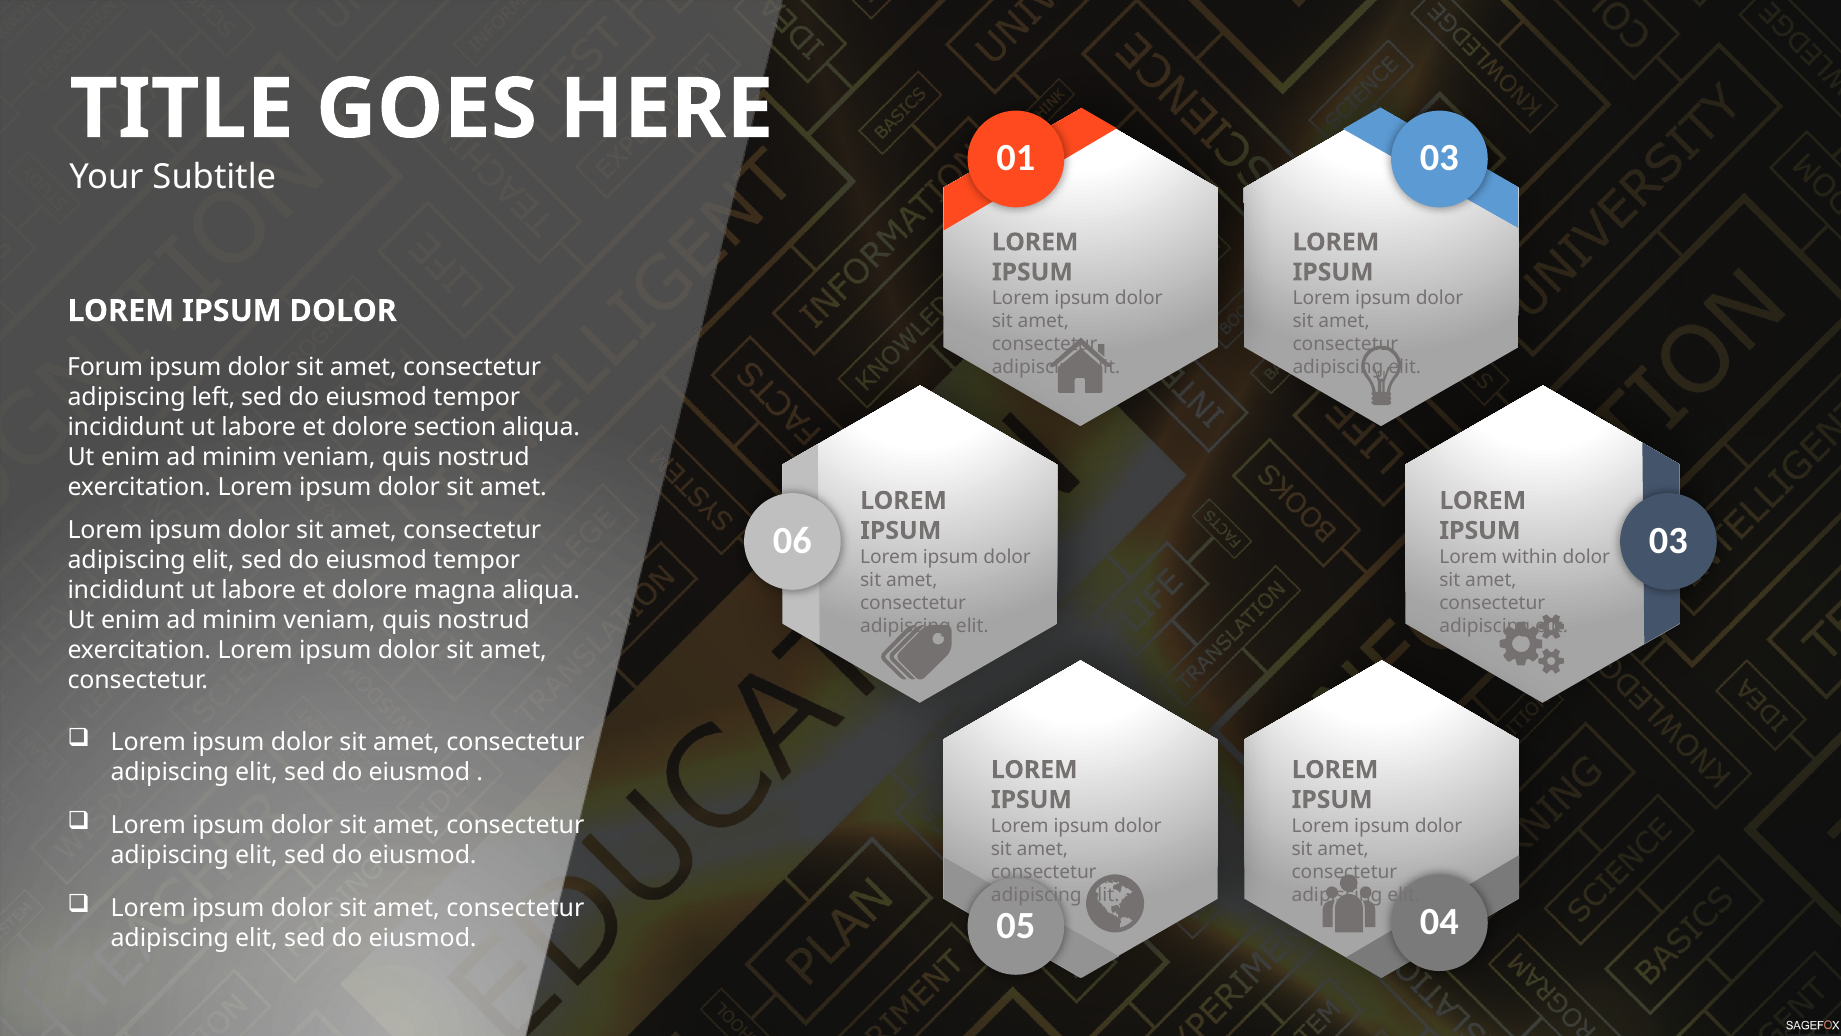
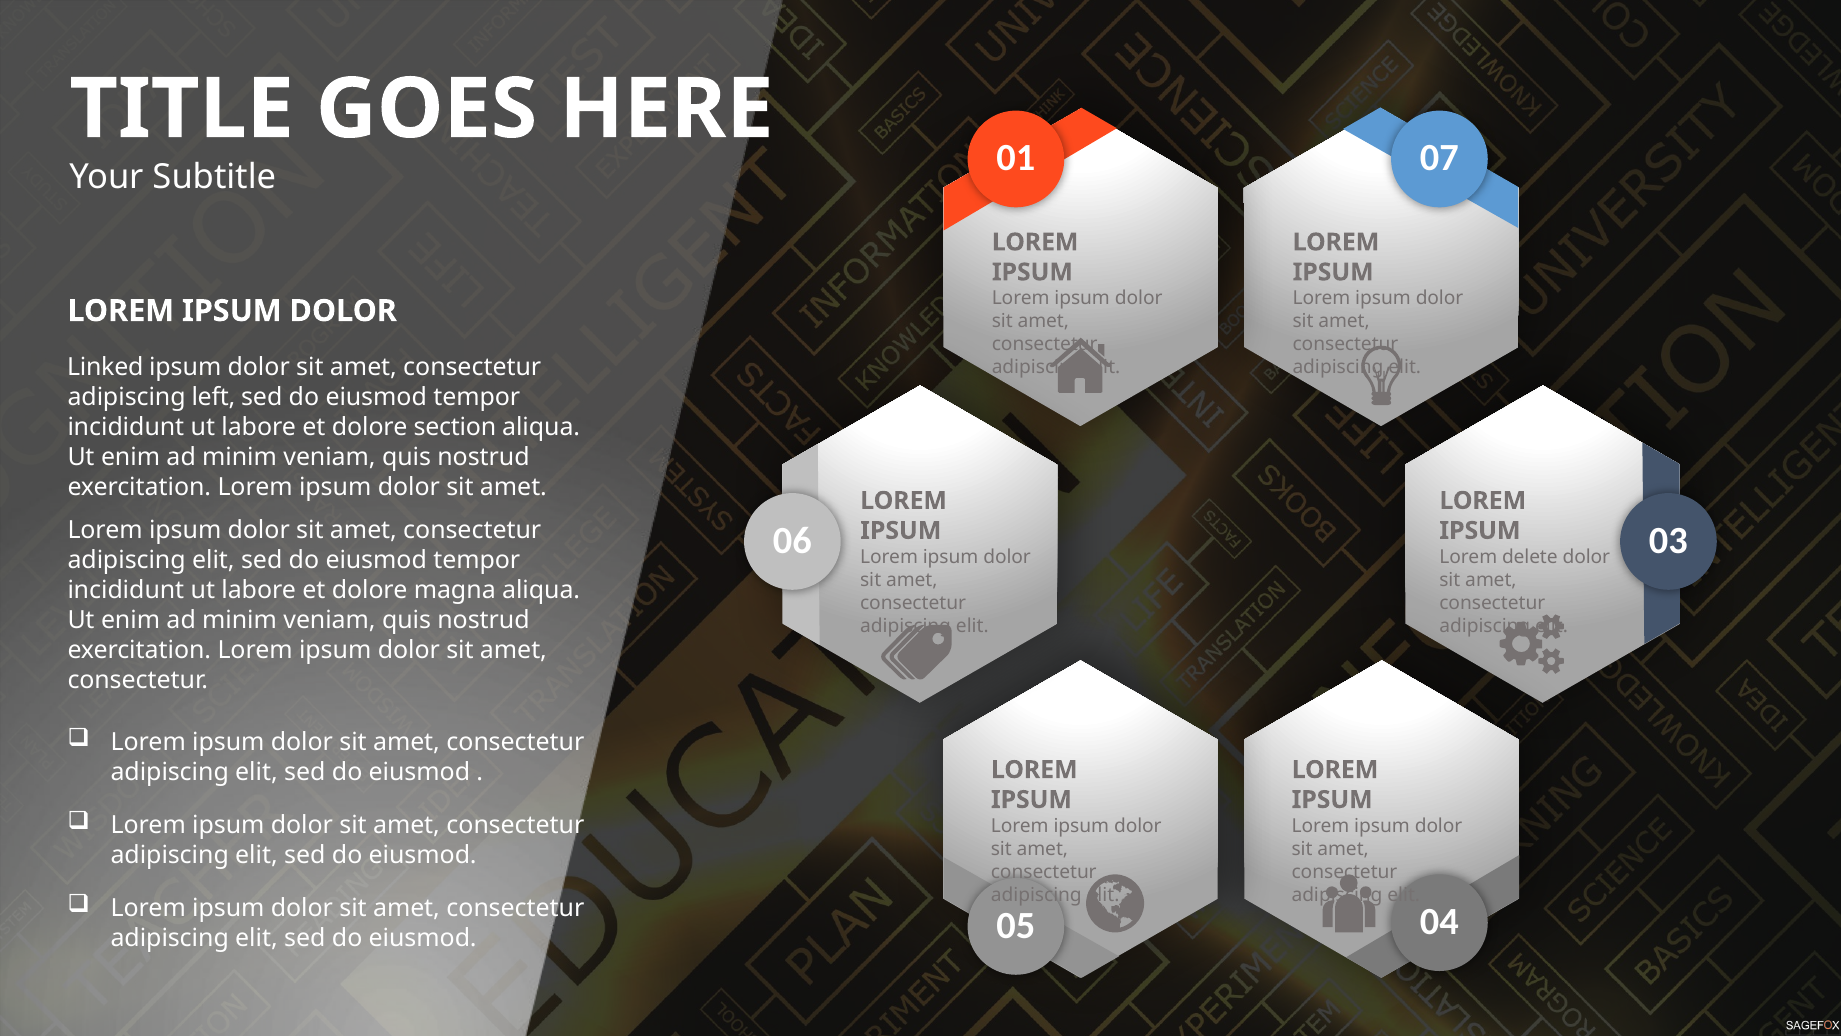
01 03: 03 -> 07
Forum: Forum -> Linked
within: within -> delete
